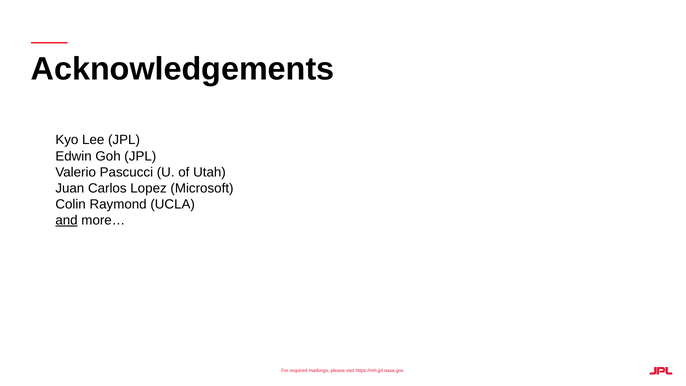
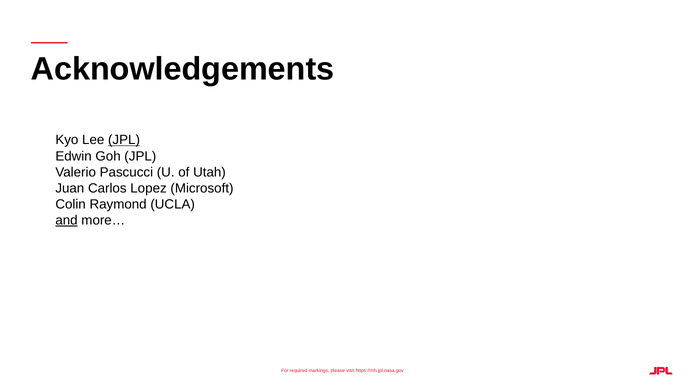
JPL at (124, 140) underline: none -> present
